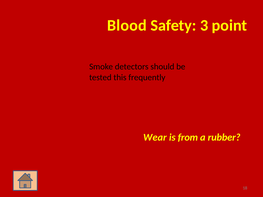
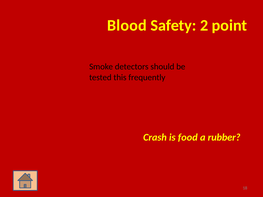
3: 3 -> 2
Wear: Wear -> Crash
from: from -> food
